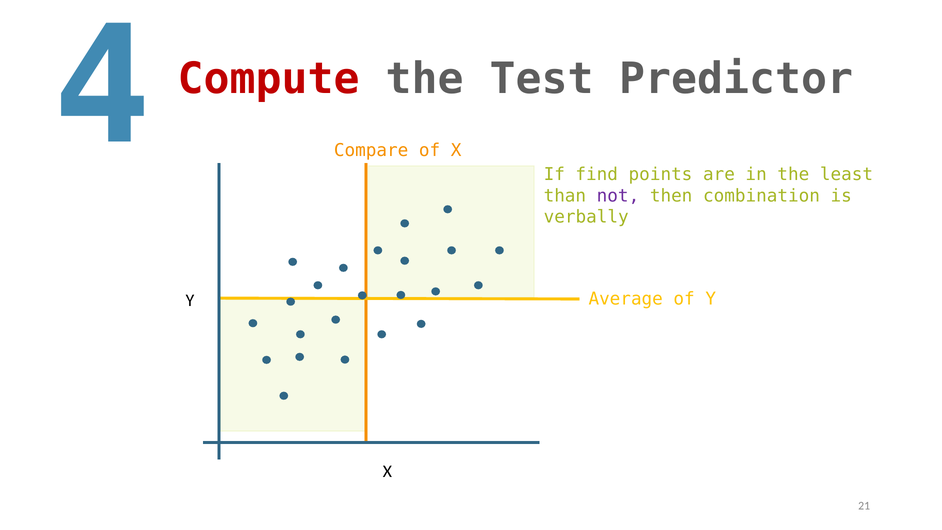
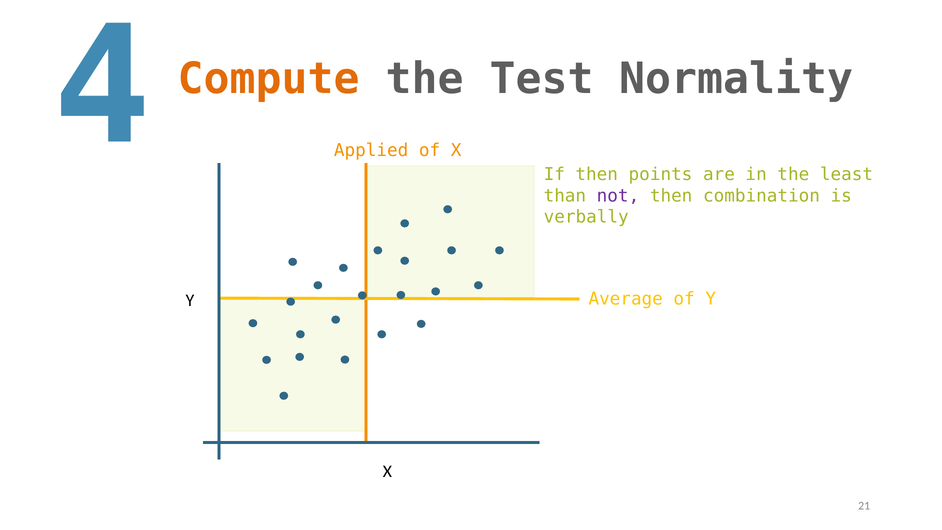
Compute colour: red -> orange
Predictor: Predictor -> Normality
Compare: Compare -> Applied
If find: find -> then
